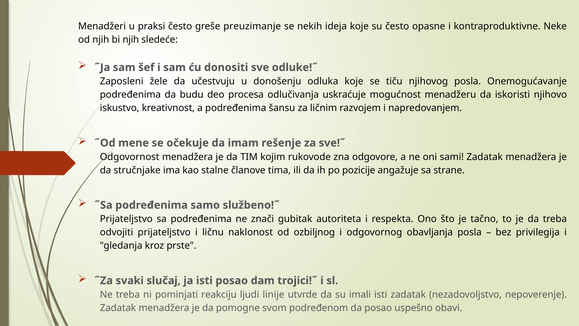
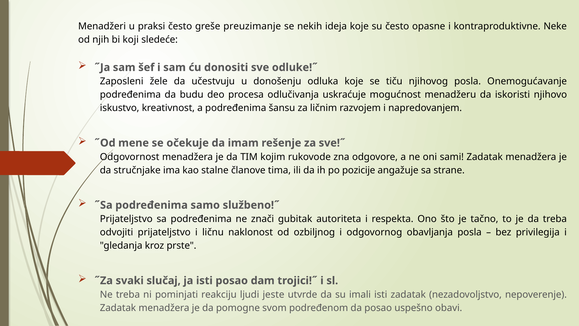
bi njih: njih -> koji
linije: linije -> jeste
